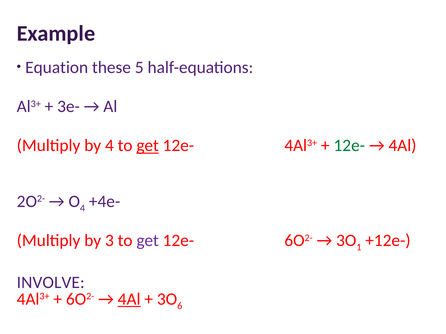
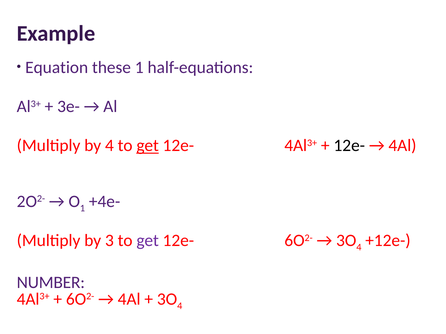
these 5: 5 -> 1
12e- at (349, 146) colour: green -> black
4 at (83, 208): 4 -> 1
1 at (359, 248): 1 -> 4
INVOLVE: INVOLVE -> NUMBER
4Al at (129, 300) underline: present -> none
6 at (180, 306): 6 -> 4
